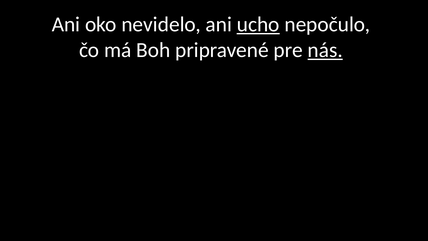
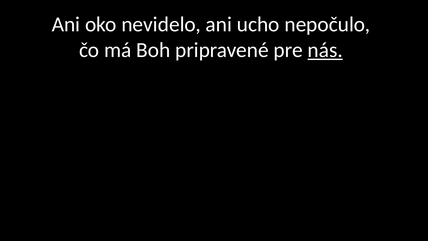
ucho underline: present -> none
